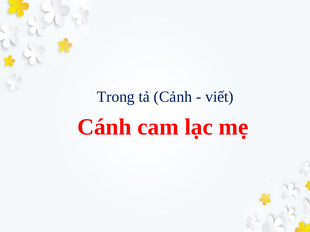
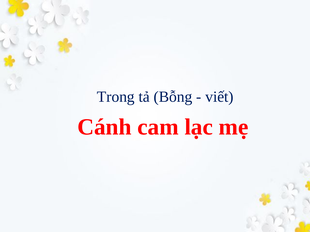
Cảnh: Cảnh -> Bỗng
